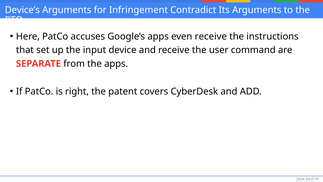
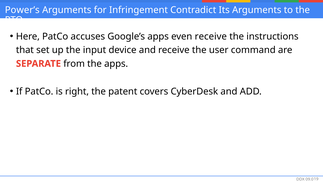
Device’s: Device’s -> Power’s
